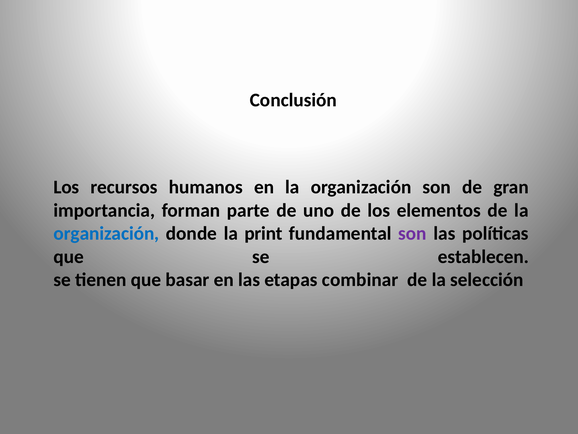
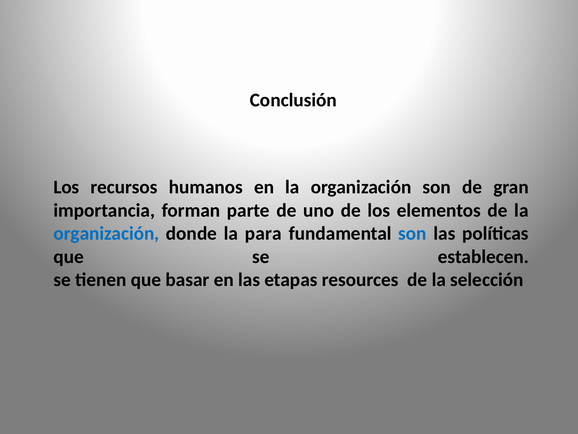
print: print -> para
son at (412, 233) colour: purple -> blue
combinar: combinar -> resources
